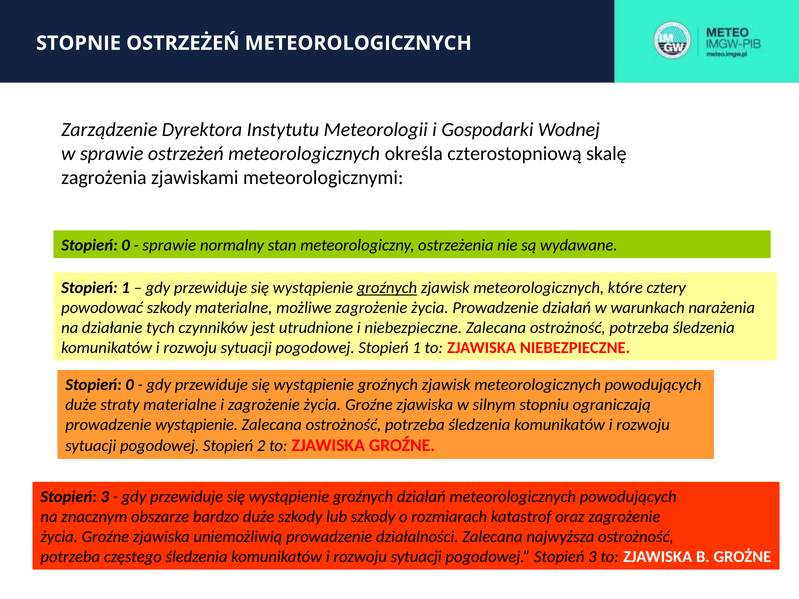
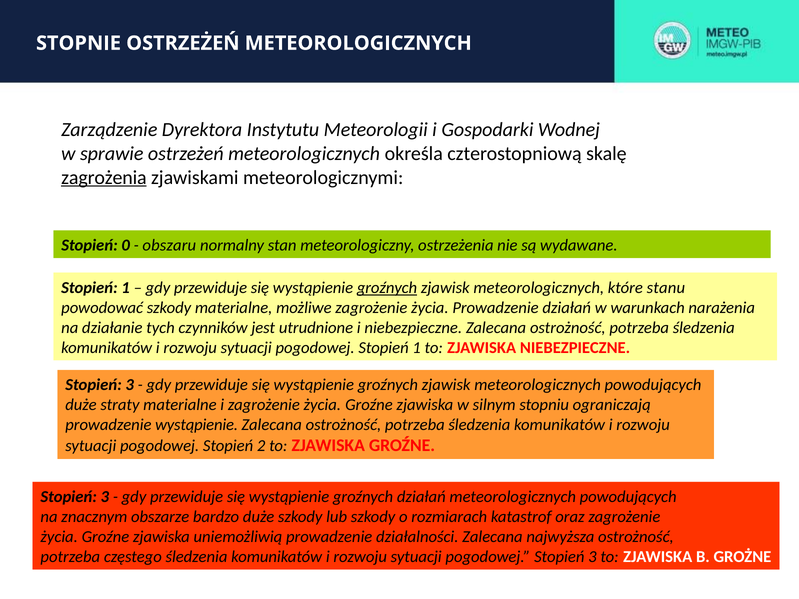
zagrożenia underline: none -> present
sprawie at (169, 246): sprawie -> obszaru
cztery: cztery -> stanu
0 at (130, 385): 0 -> 3
